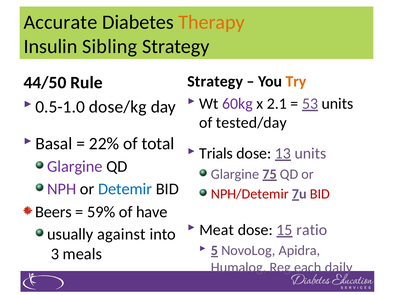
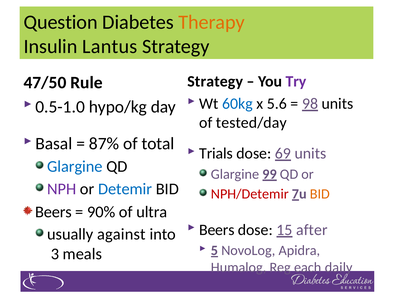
Accurate: Accurate -> Question
Sibling: Sibling -> Lantus
Try colour: orange -> purple
44/50: 44/50 -> 47/50
60kg colour: purple -> blue
2.1: 2.1 -> 5.6
53: 53 -> 98
dose/kg: dose/kg -> hypo/kg
22%: 22% -> 87%
13: 13 -> 69
Glargine at (75, 166) colour: purple -> blue
75: 75 -> 99
BID at (320, 194) colour: red -> orange
59%: 59% -> 90%
have: have -> ultra
Meat at (217, 230): Meat -> Beers
ratio: ratio -> after
